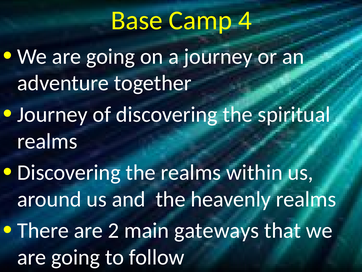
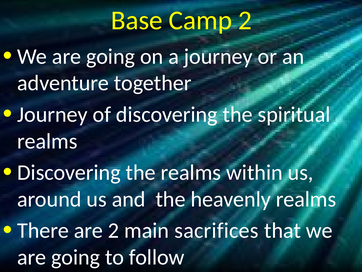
Camp 4: 4 -> 2
gateways: gateways -> sacrifices
